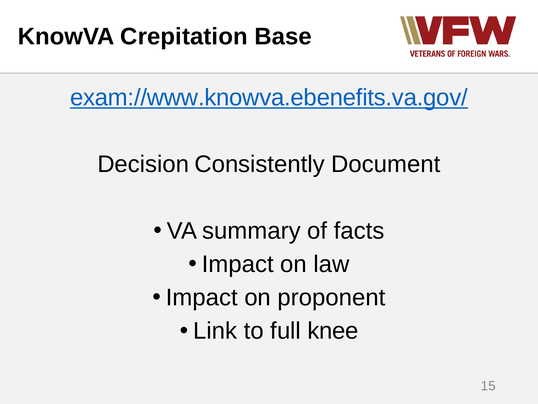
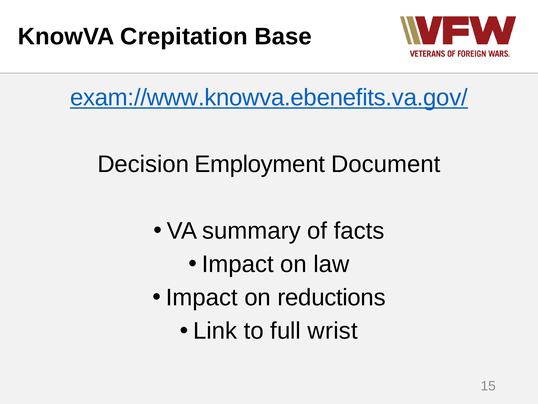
Consistently: Consistently -> Employment
proponent: proponent -> reductions
knee: knee -> wrist
